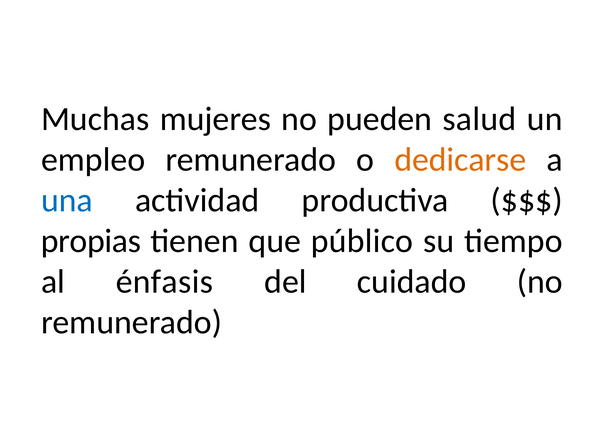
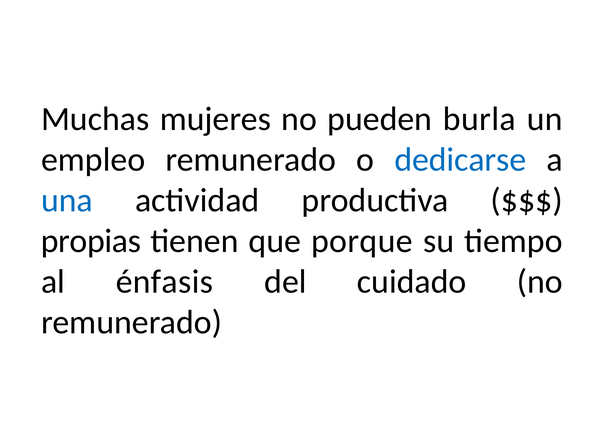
salud: salud -> burla
dedicarse colour: orange -> blue
público: público -> porque
